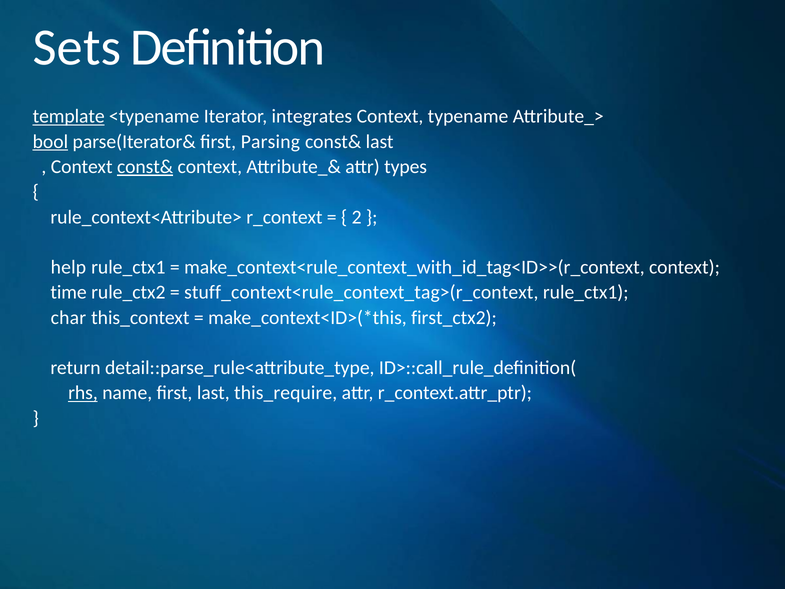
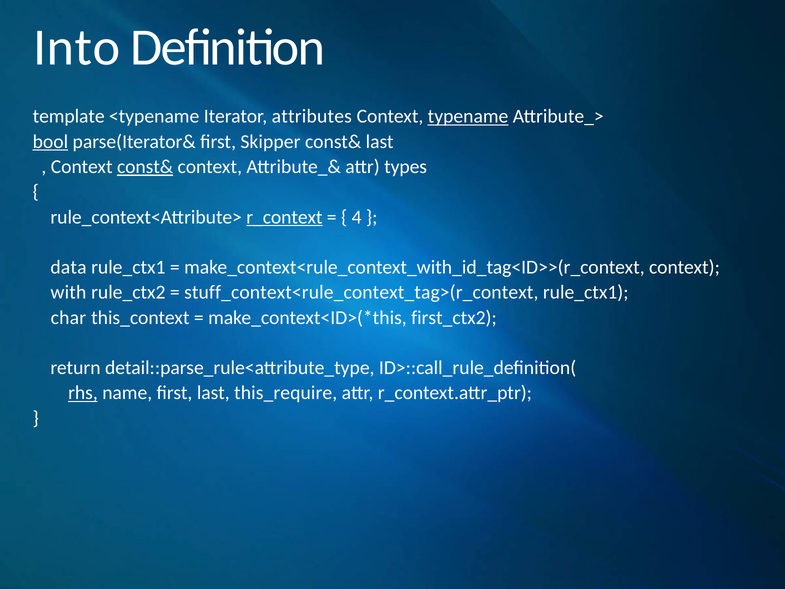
Sets: Sets -> Into
template underline: present -> none
integrates: integrates -> attributes
typename underline: none -> present
Parsing: Parsing -> Skipper
r_context underline: none -> present
2: 2 -> 4
help: help -> data
time: time -> with
